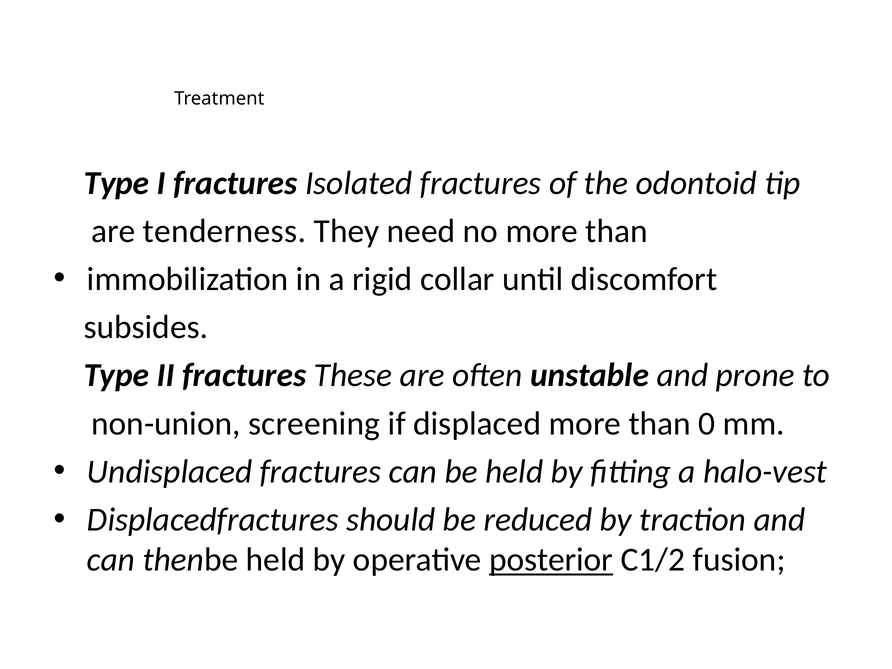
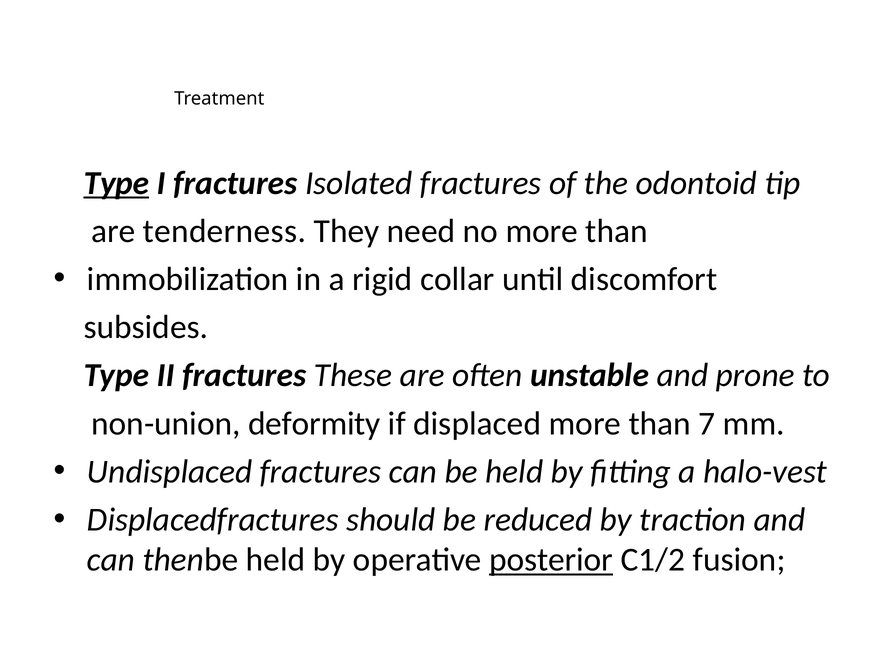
Type at (116, 183) underline: none -> present
screening: screening -> deformity
0: 0 -> 7
